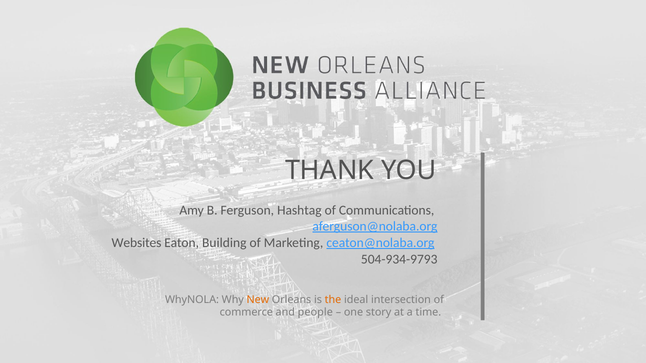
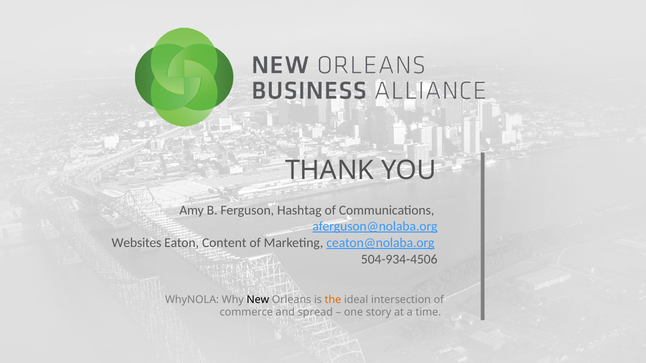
Building: Building -> Content
504-934-9793: 504-934-9793 -> 504-934-4506
New colour: orange -> black
people: people -> spread
